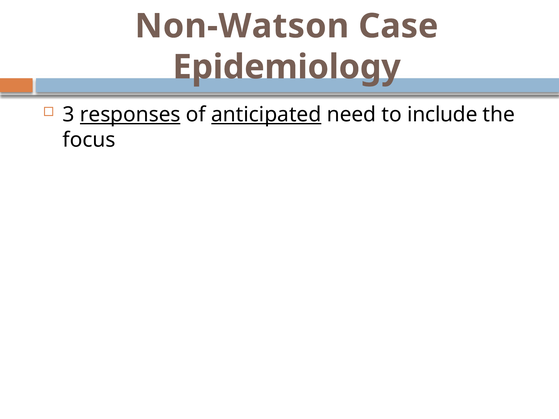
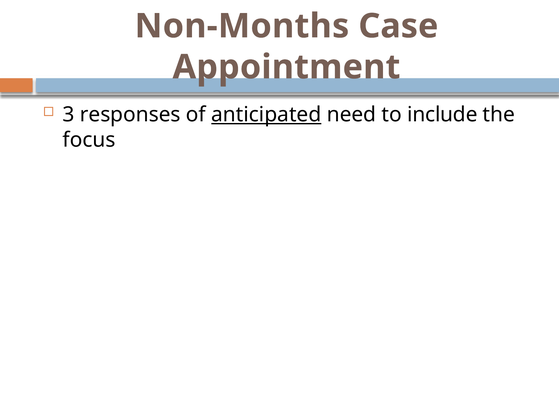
Non-Watson: Non-Watson -> Non-Months
Epidemiology: Epidemiology -> Appointment
responses underline: present -> none
